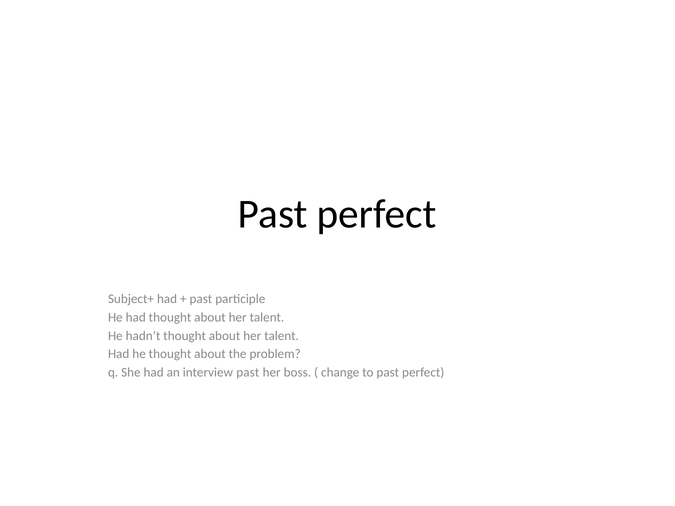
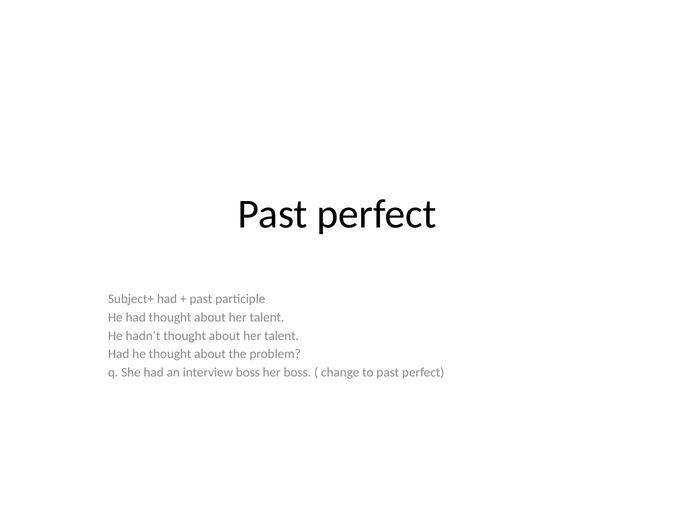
interview past: past -> boss
